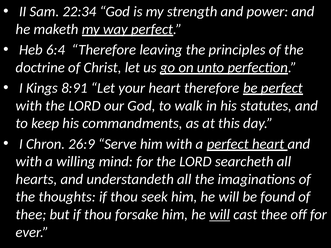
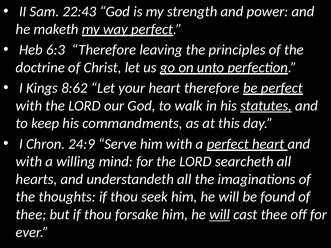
22:34: 22:34 -> 22:43
6:4: 6:4 -> 6:3
8:91: 8:91 -> 8:62
statutes underline: none -> present
26:9: 26:9 -> 24:9
